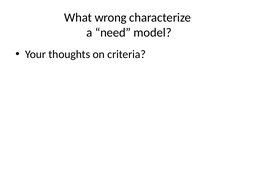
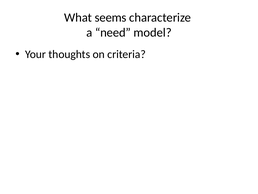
wrong: wrong -> seems
